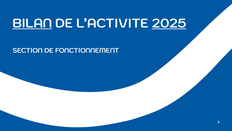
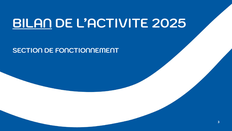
2025 underline: present -> none
